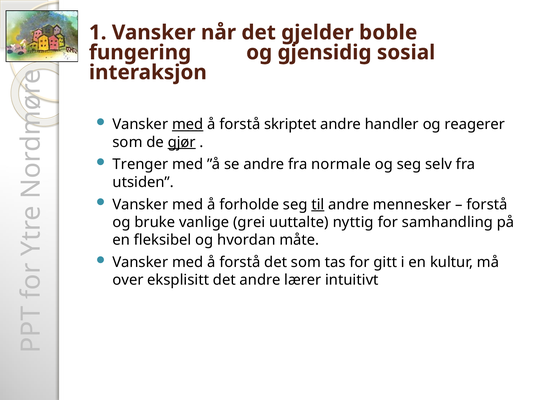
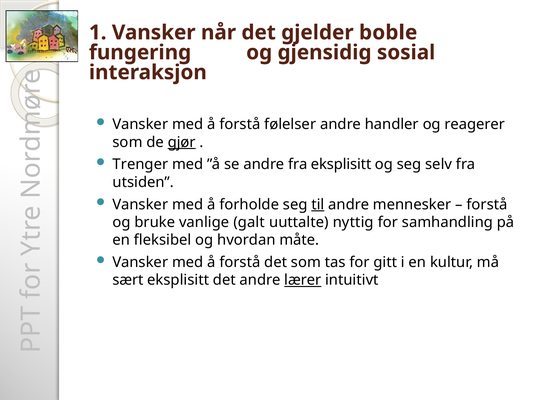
med at (188, 124) underline: present -> none
skriptet: skriptet -> følelser
fra normale: normale -> eksplisitt
grei: grei -> galt
over: over -> sært
lærer underline: none -> present
